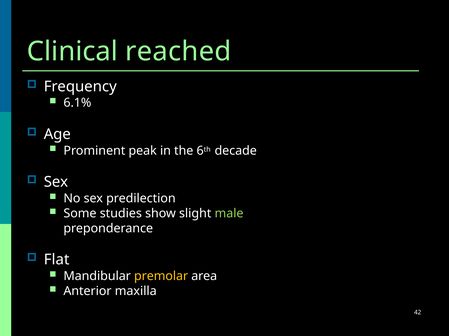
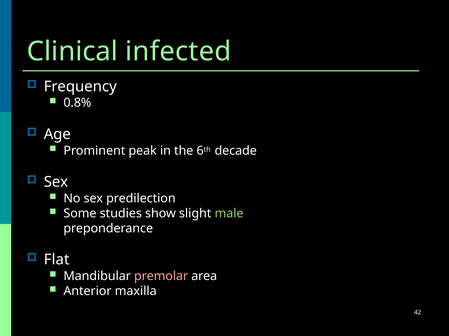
reached: reached -> infected
6.1%: 6.1% -> 0.8%
premolar colour: yellow -> pink
